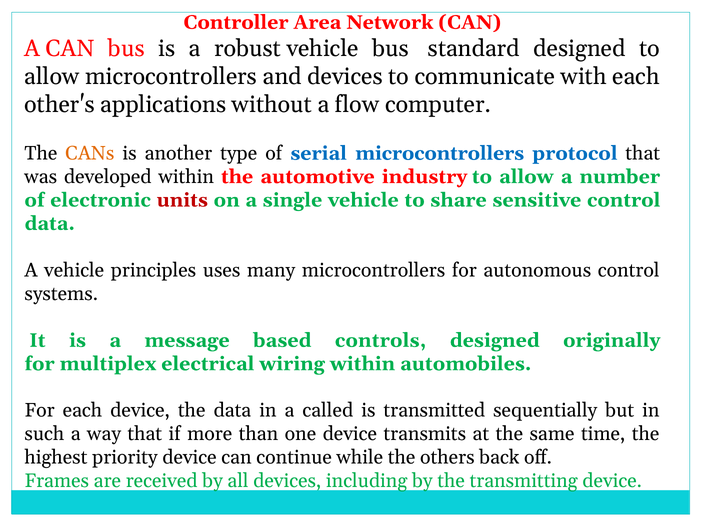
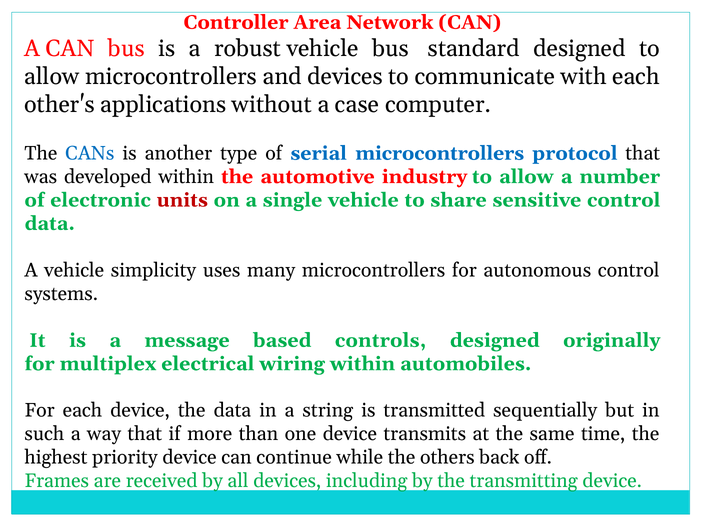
flow: flow -> case
CANs colour: orange -> blue
principles: principles -> simplicity
called: called -> string
